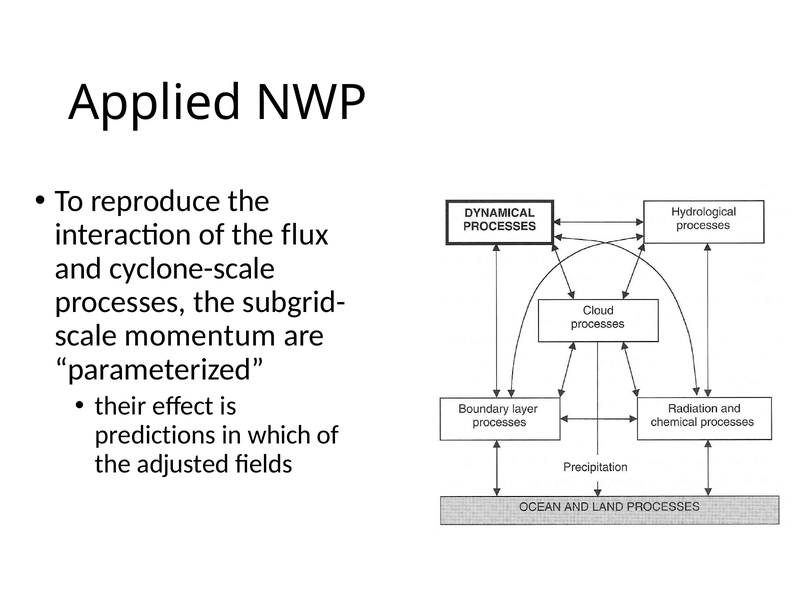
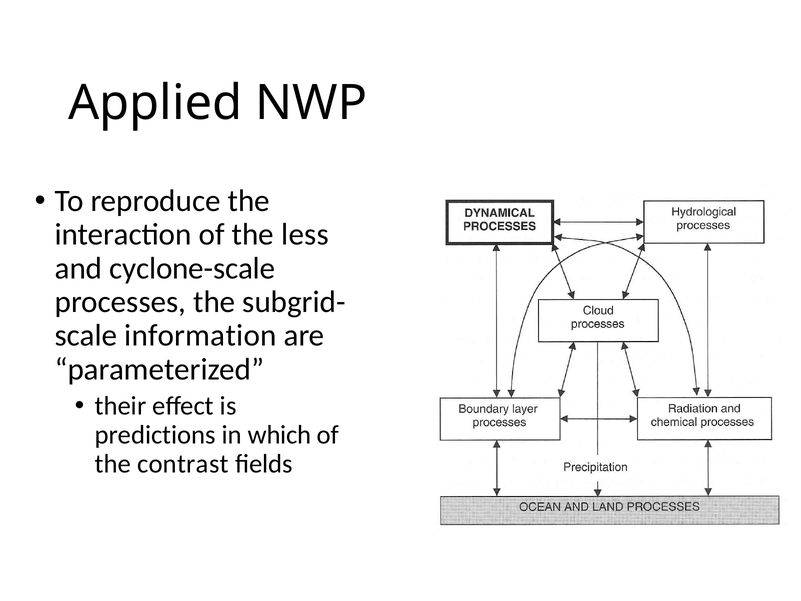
flux: flux -> less
momentum: momentum -> information
adjusted: adjusted -> contrast
